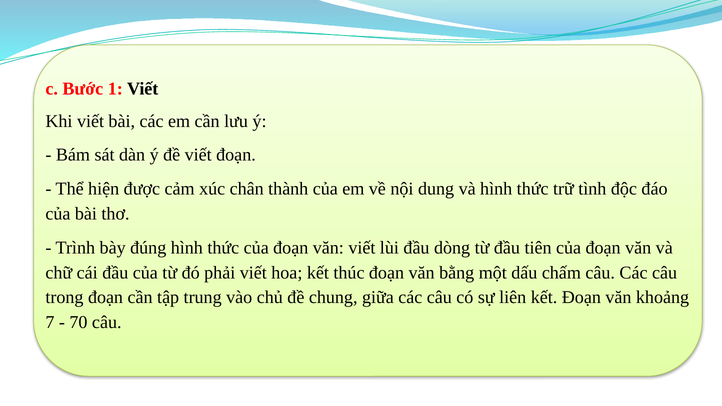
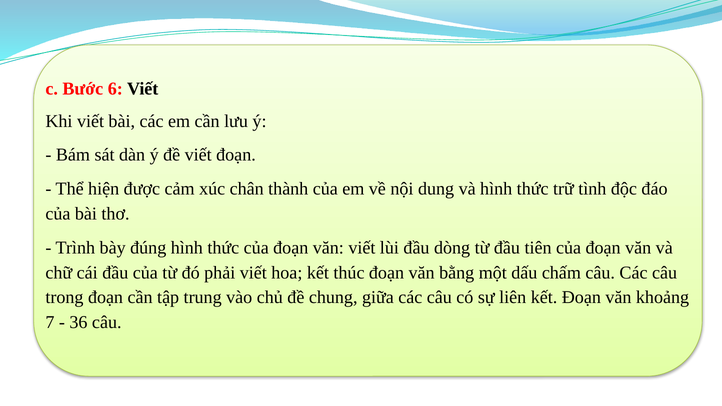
1: 1 -> 6
70: 70 -> 36
